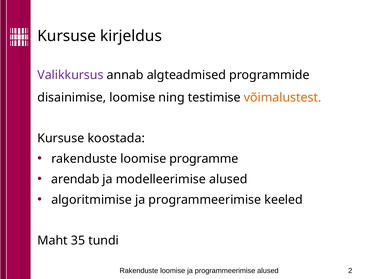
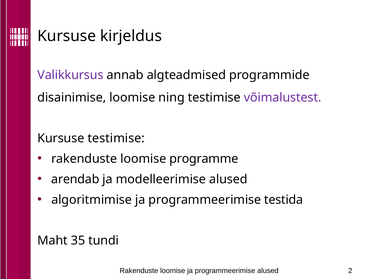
võimalustest colour: orange -> purple
Kursuse koostada: koostada -> testimise
keeled: keeled -> testida
